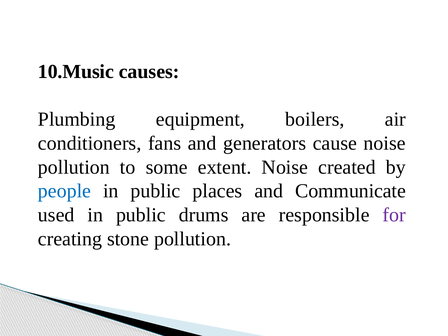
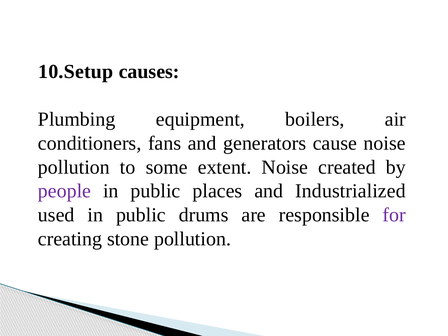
10.Music: 10.Music -> 10.Setup
people colour: blue -> purple
Communicate: Communicate -> Industrialized
